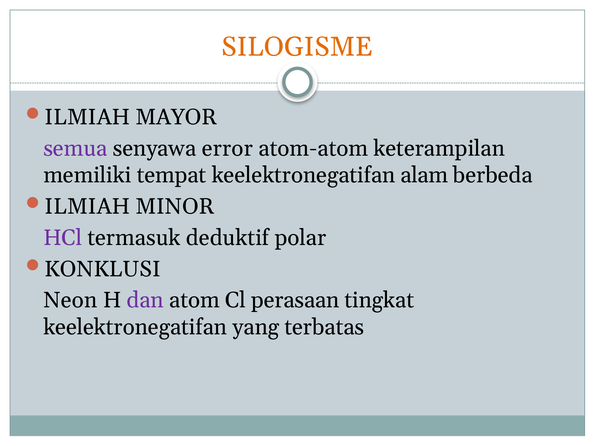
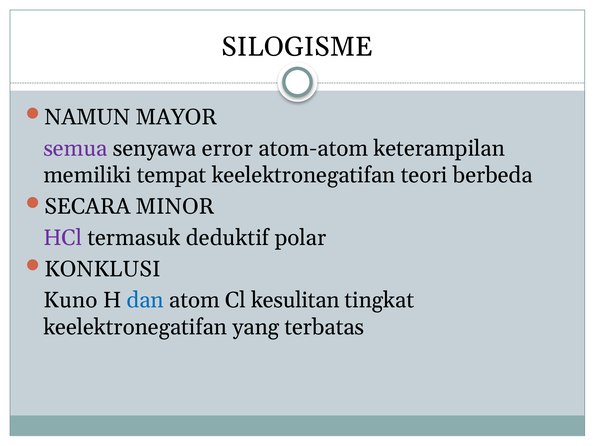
SILOGISME colour: orange -> black
ILMIAH at (87, 117): ILMIAH -> NAMUN
alam: alam -> teori
ILMIAH at (87, 207): ILMIAH -> SECARA
Neon: Neon -> Kuno
dan colour: purple -> blue
perasaan: perasaan -> kesulitan
